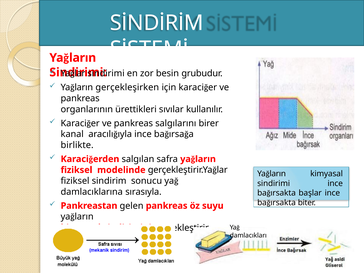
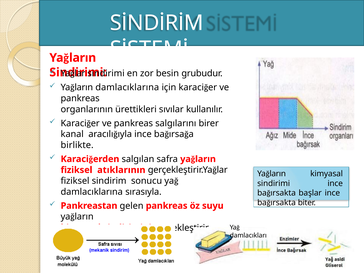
gerçekleşirken at (127, 87): gerçekleşirken -> damlacıklarına
modelinde: modelinde -> atıklarının
